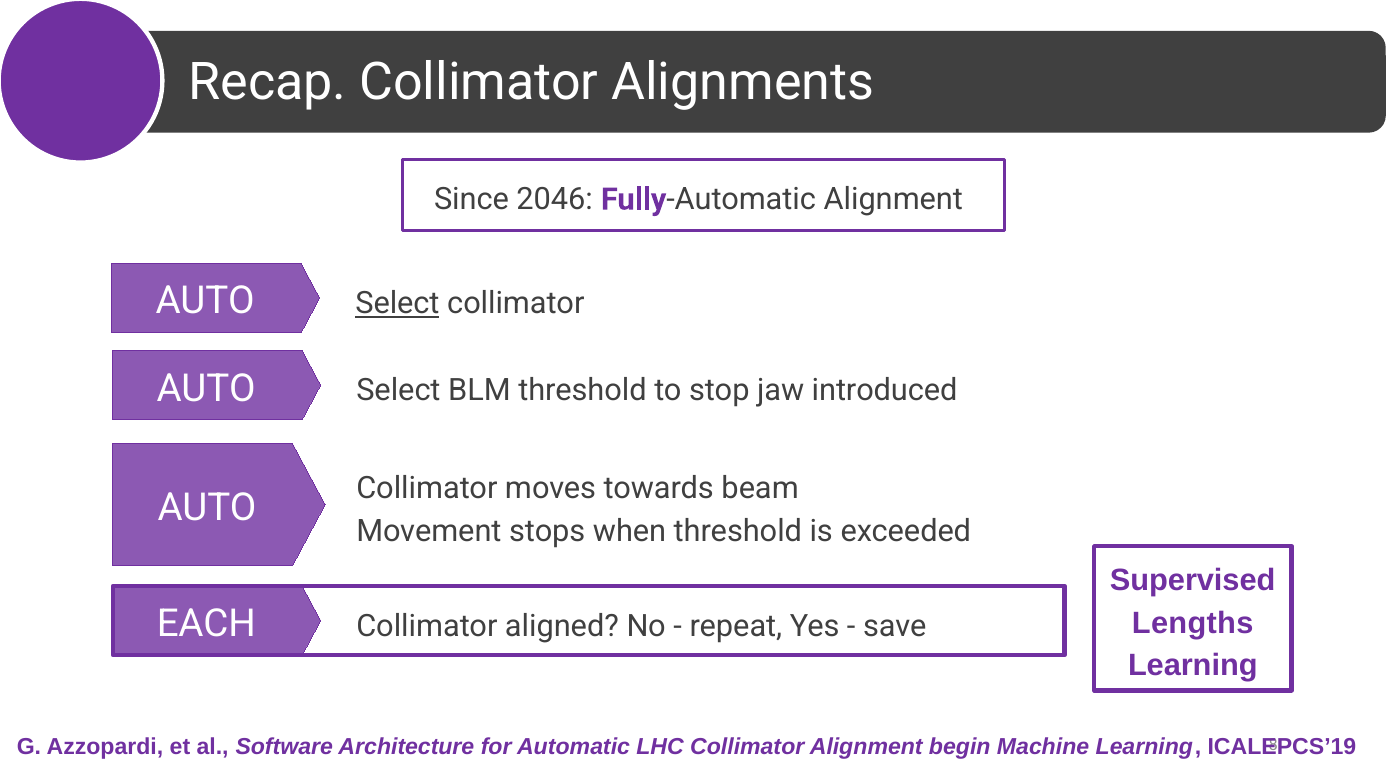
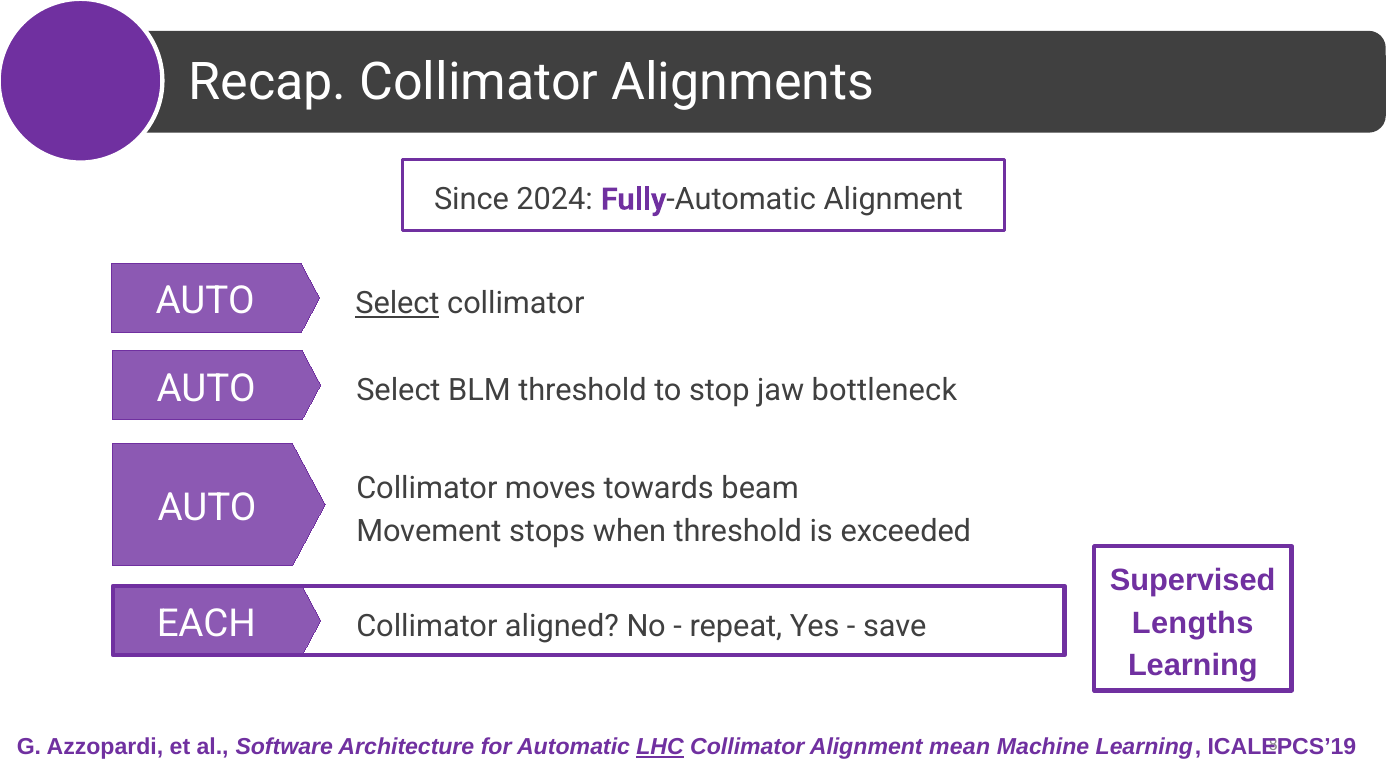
2046: 2046 -> 2024
introduced: introduced -> bottleneck
LHC underline: none -> present
begin: begin -> mean
